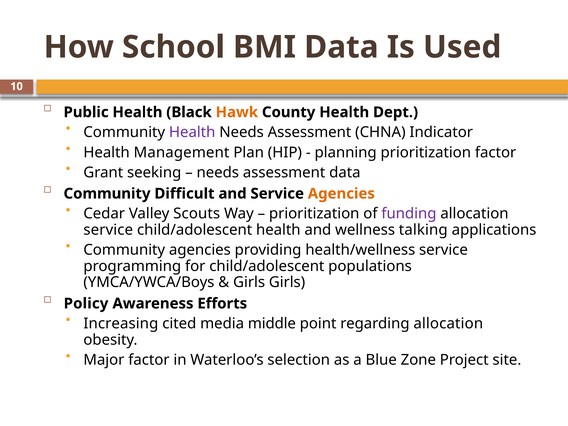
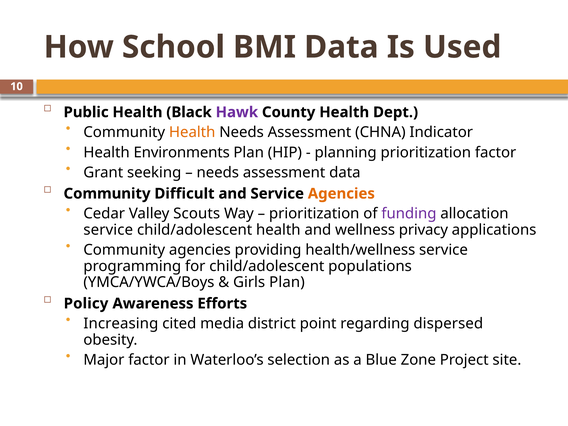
Hawk colour: orange -> purple
Health at (192, 132) colour: purple -> orange
Management: Management -> Environments
talking: talking -> privacy
Girls Girls: Girls -> Plan
middle: middle -> district
regarding allocation: allocation -> dispersed
